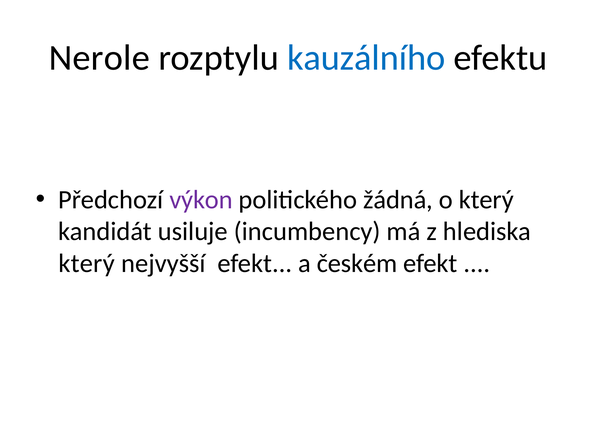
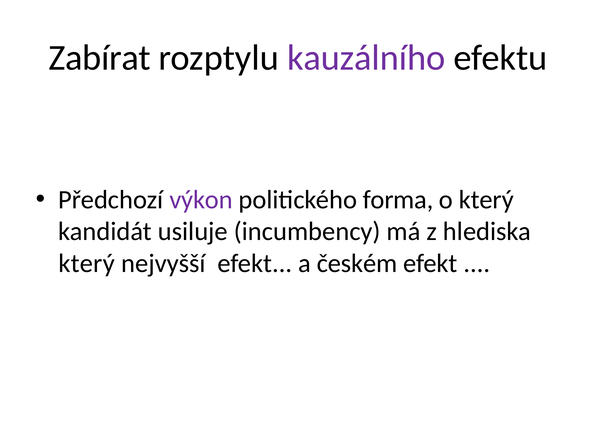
Nerole: Nerole -> Zabírat
kauzálního colour: blue -> purple
žádná: žádná -> forma
